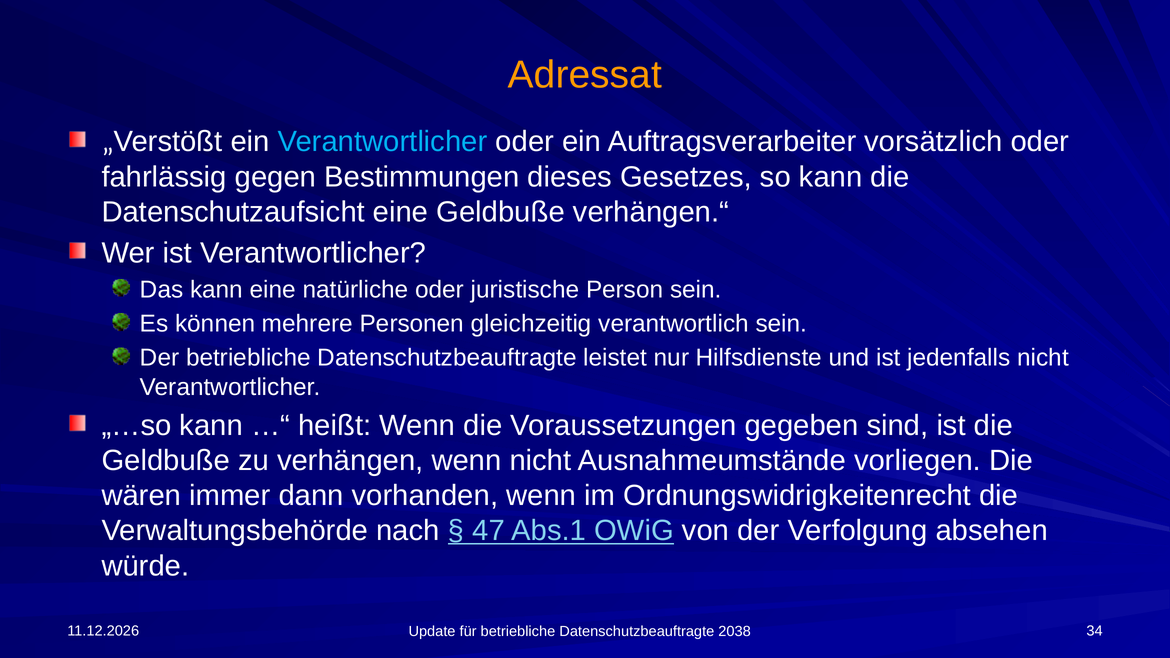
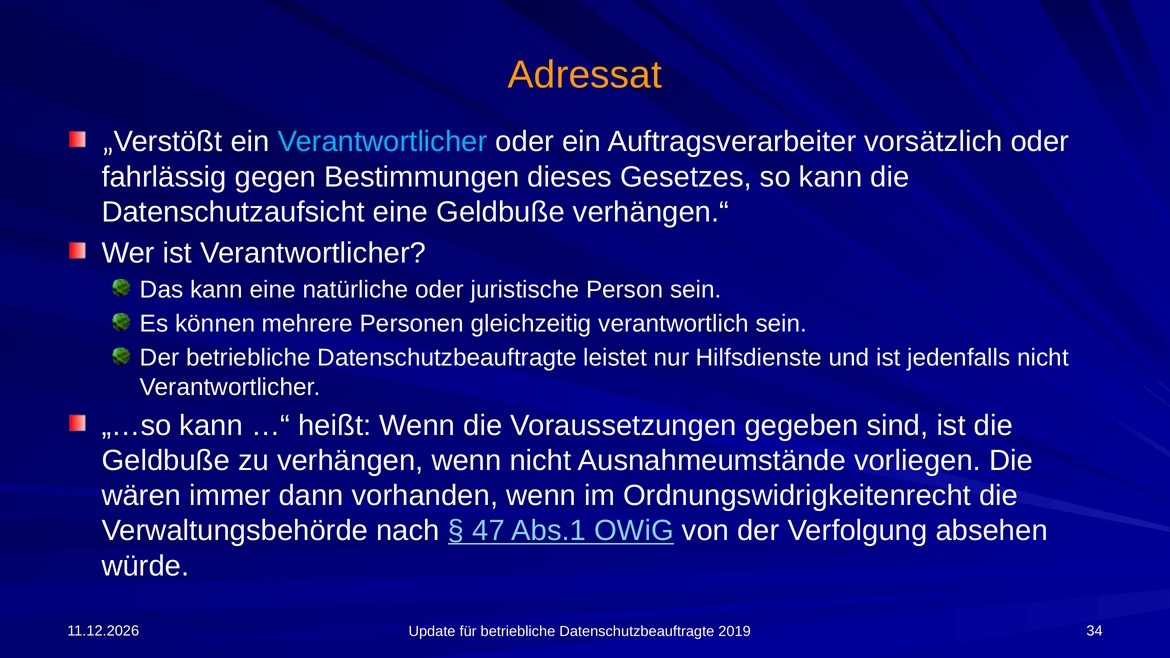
2038: 2038 -> 2019
